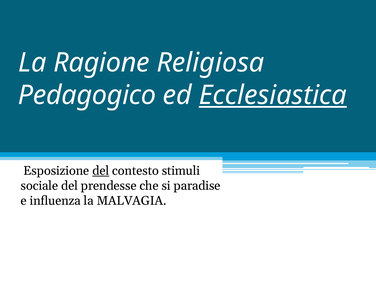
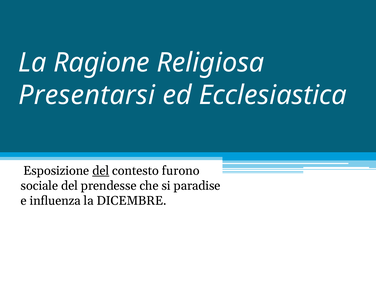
Pedagogico: Pedagogico -> Presentarsi
Ecclesiastica underline: present -> none
stimuli: stimuli -> furono
MALVAGIA: MALVAGIA -> DICEMBRE
